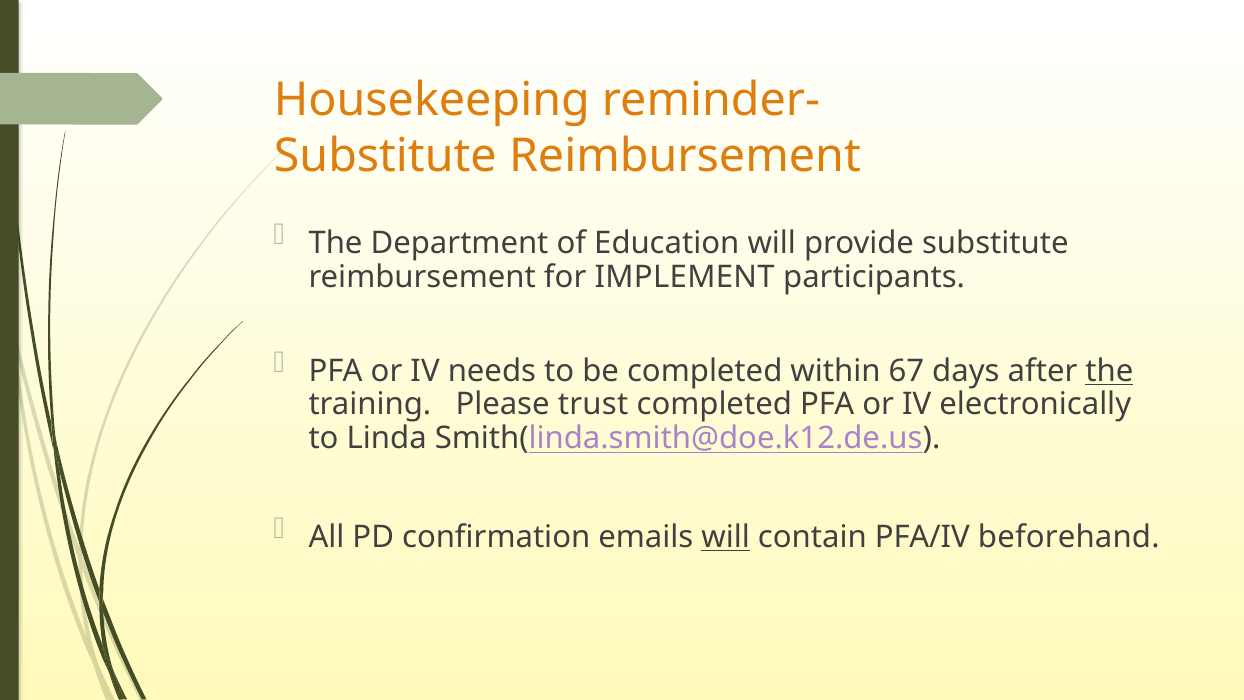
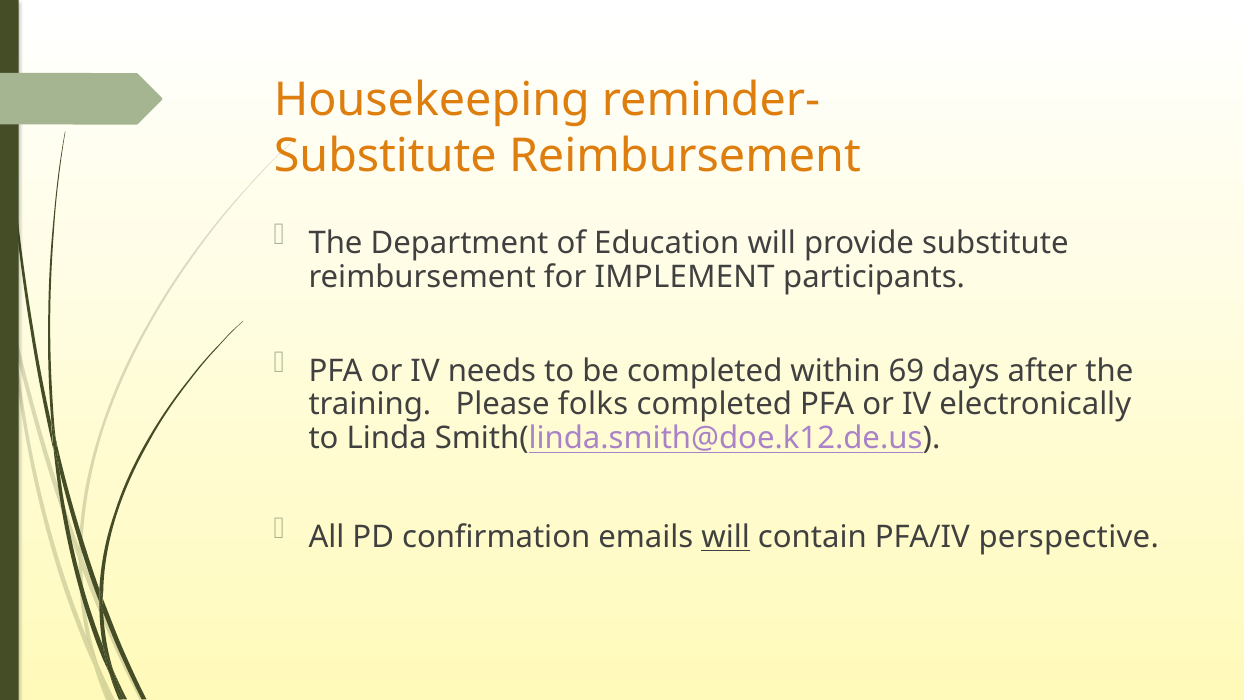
67: 67 -> 69
the at (1109, 371) underline: present -> none
trust: trust -> folks
beforehand: beforehand -> perspective
